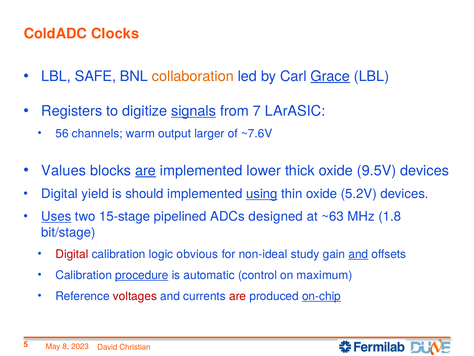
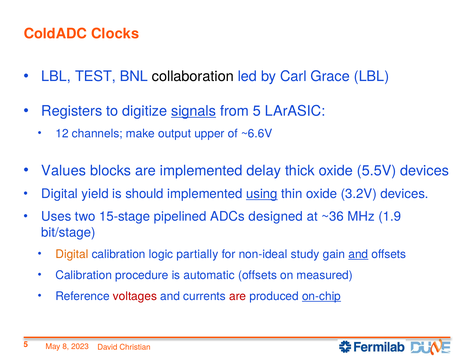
SAFE: SAFE -> TEST
collaboration colour: orange -> black
Grace underline: present -> none
from 7: 7 -> 5
56: 56 -> 12
warm: warm -> make
larger: larger -> upper
~7.6V: ~7.6V -> ~6.6V
are at (146, 170) underline: present -> none
lower: lower -> delay
9.5V: 9.5V -> 5.5V
5.2V: 5.2V -> 3.2V
Uses underline: present -> none
~63: ~63 -> ~36
1.8: 1.8 -> 1.9
Digital at (72, 254) colour: red -> orange
obvious: obvious -> partially
procedure underline: present -> none
automatic control: control -> offsets
maximum: maximum -> measured
